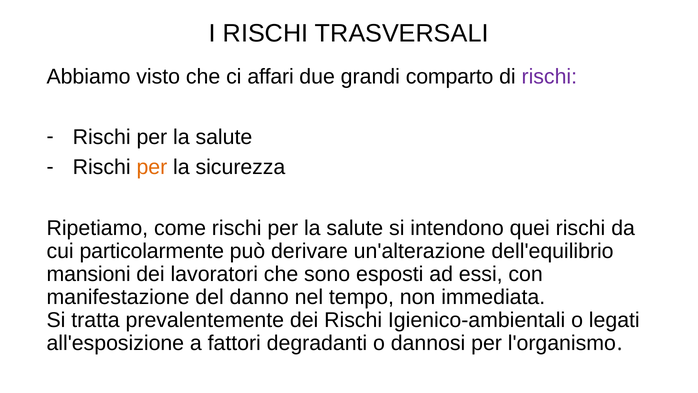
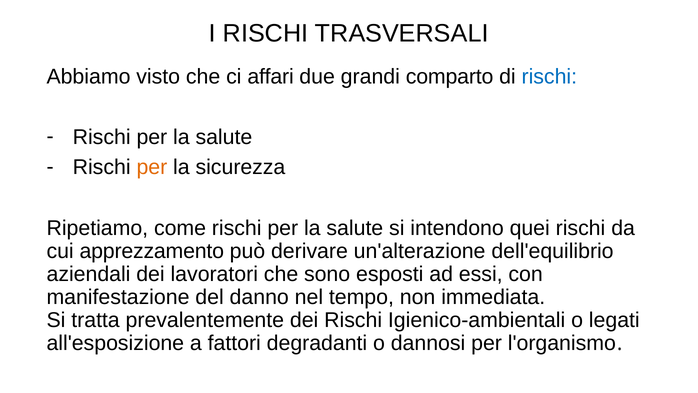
rischi at (549, 76) colour: purple -> blue
particolarmente: particolarmente -> apprezzamento
mansioni: mansioni -> aziendali
